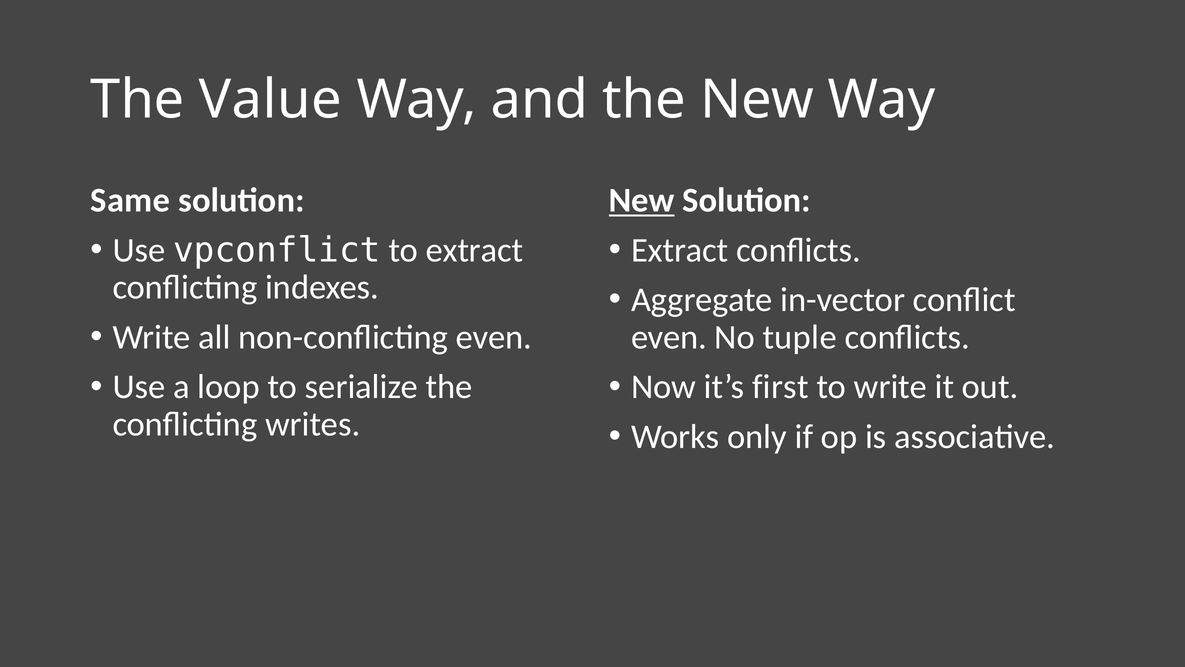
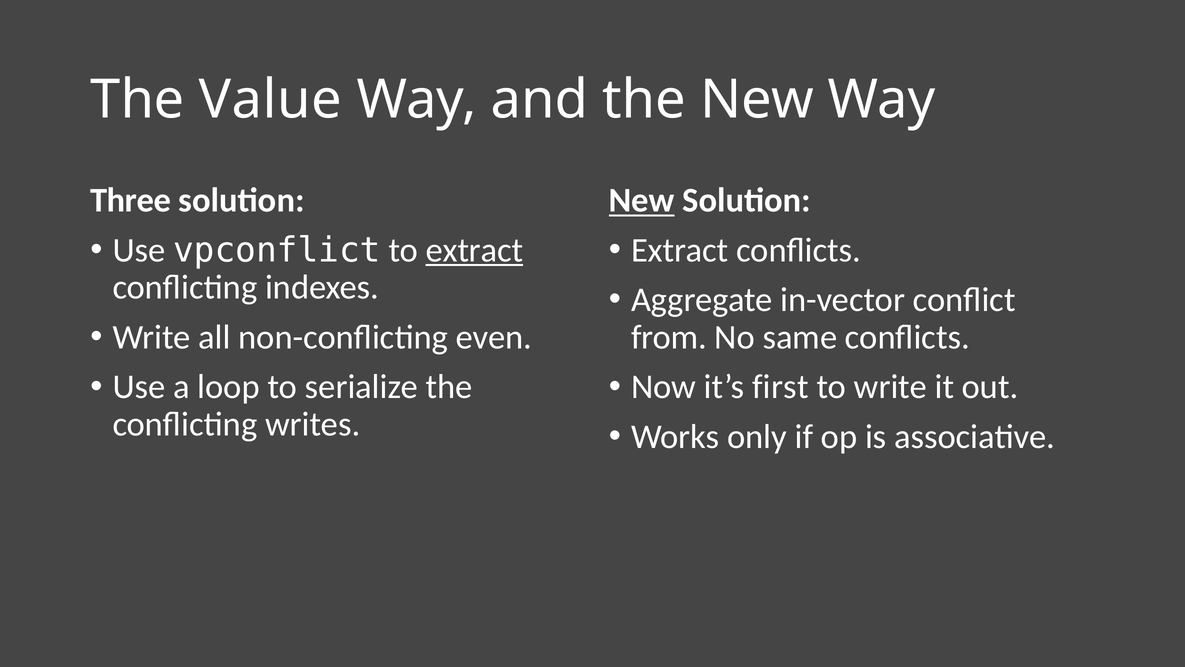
Same: Same -> Three
extract at (474, 250) underline: none -> present
even at (669, 337): even -> from
tuple: tuple -> same
